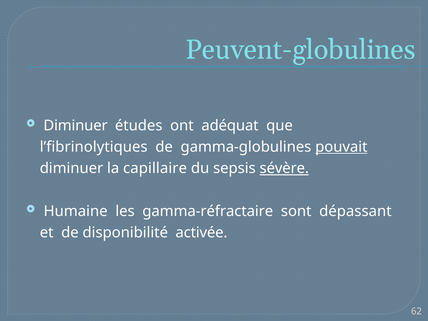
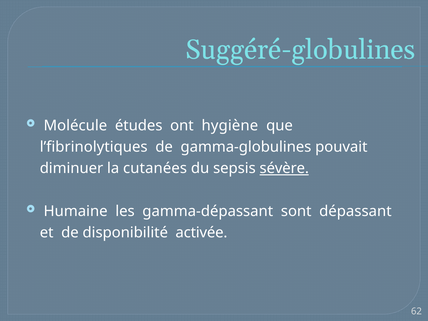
Peuvent-globulines: Peuvent-globulines -> Suggéré-globulines
Diminuer at (76, 126): Diminuer -> Molécule
adéquat: adéquat -> hygiène
pouvait underline: present -> none
capillaire: capillaire -> cutanées
gamma-réfractaire: gamma-réfractaire -> gamma-dépassant
